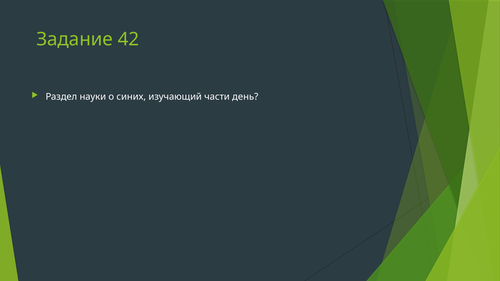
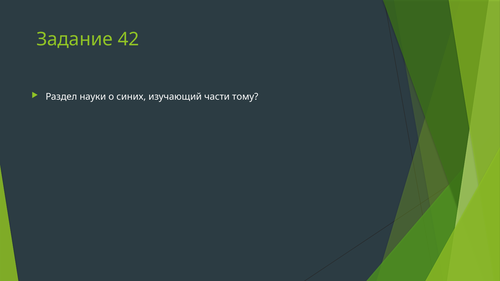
день: день -> тому
